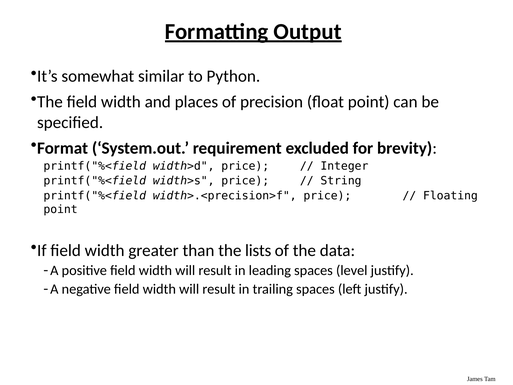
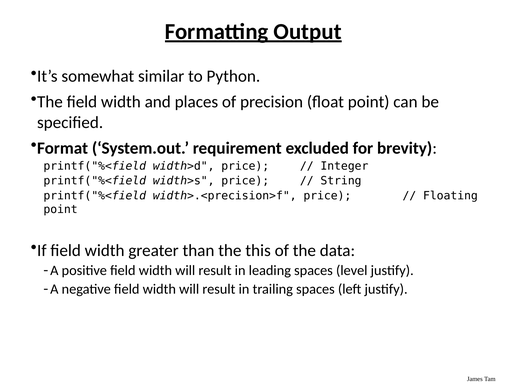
lists: lists -> this
